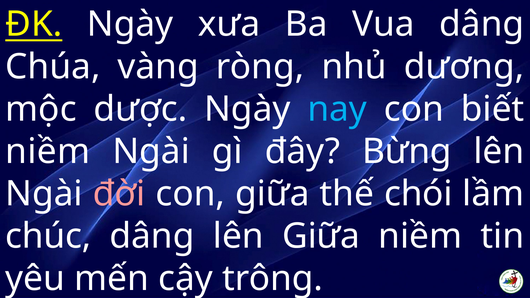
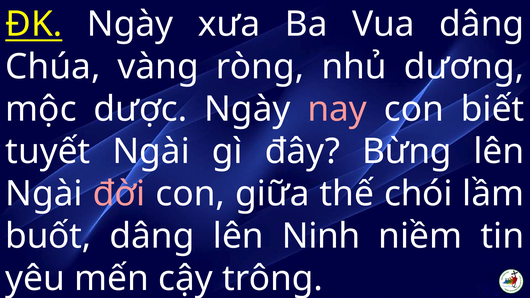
nay colour: light blue -> pink
niềm at (48, 152): niềm -> tuyết
chúc: chúc -> buốt
lên Giữa: Giữa -> Ninh
